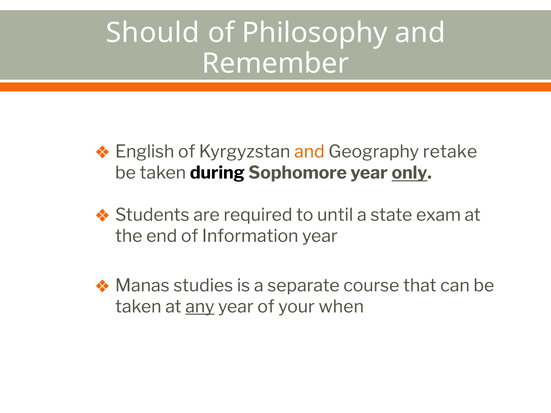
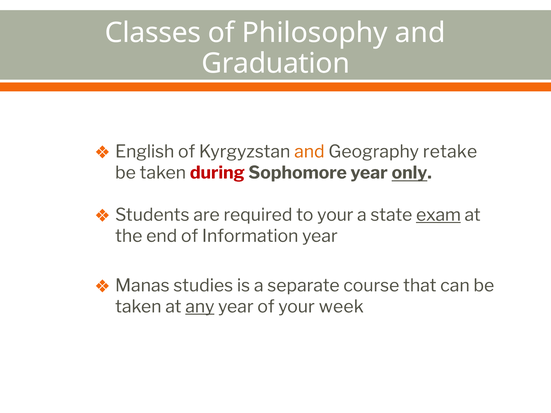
Should: Should -> Classes
Remember: Remember -> Graduation
during colour: black -> red
to until: until -> your
exam underline: none -> present
when: when -> week
